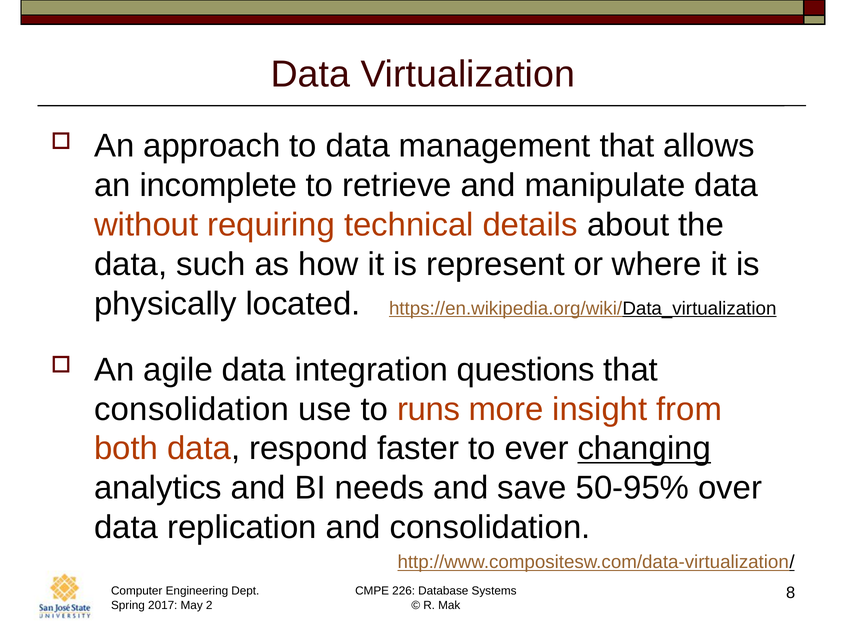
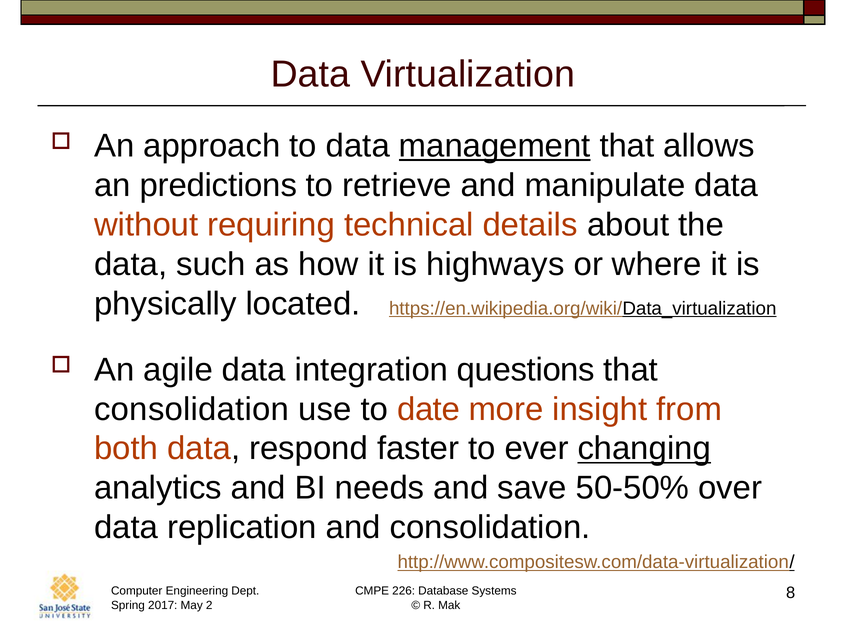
management underline: none -> present
incomplete: incomplete -> predictions
represent: represent -> highways
runs: runs -> date
50-95%: 50-95% -> 50-50%
